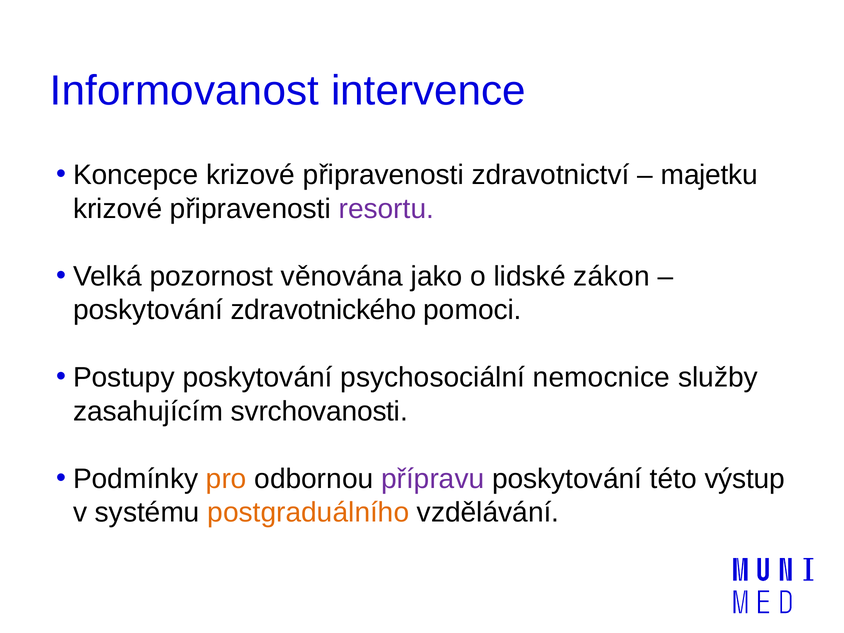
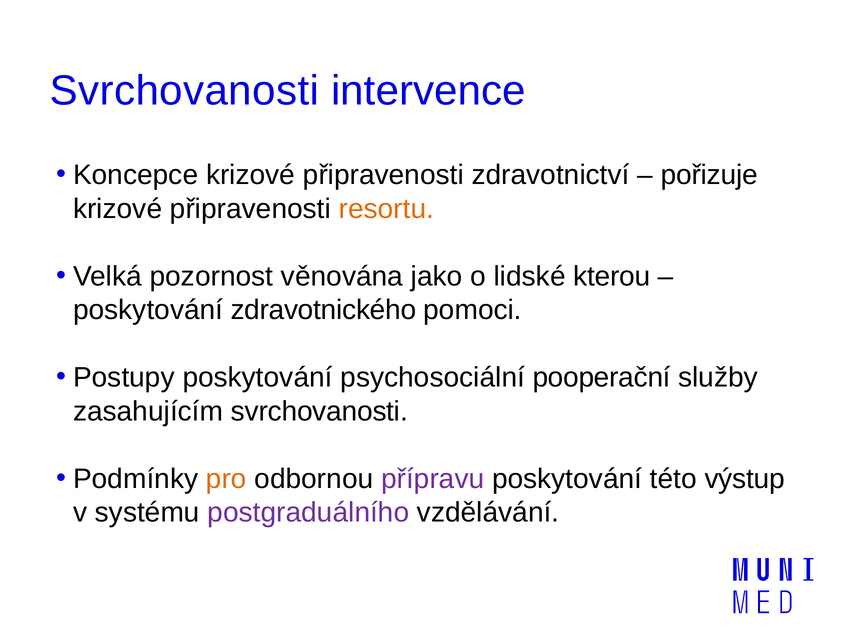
Informovanost at (185, 91): Informovanost -> Svrchovanosti
majetku: majetku -> pořizuje
resortu colour: purple -> orange
zákon: zákon -> kterou
nemocnice: nemocnice -> pooperační
postgraduálního colour: orange -> purple
